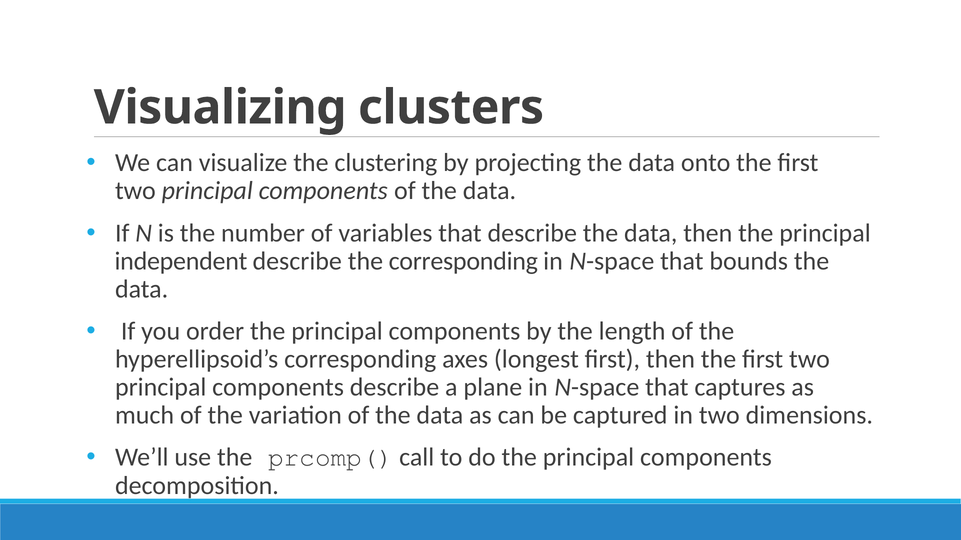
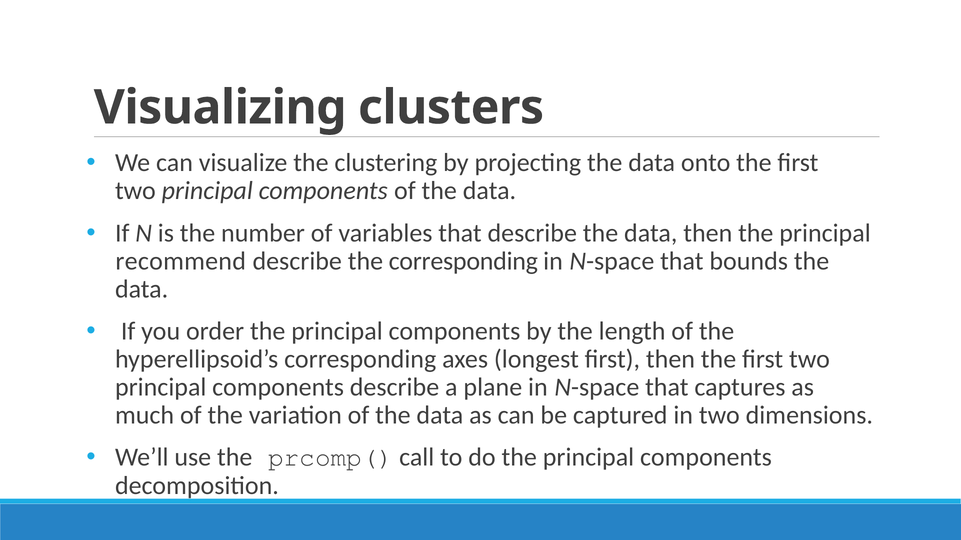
independent: independent -> recommend
